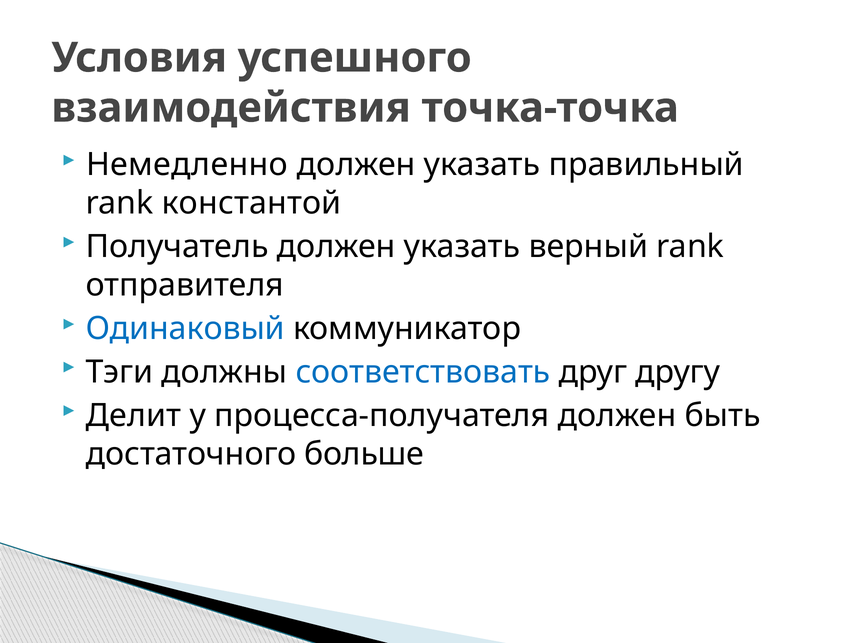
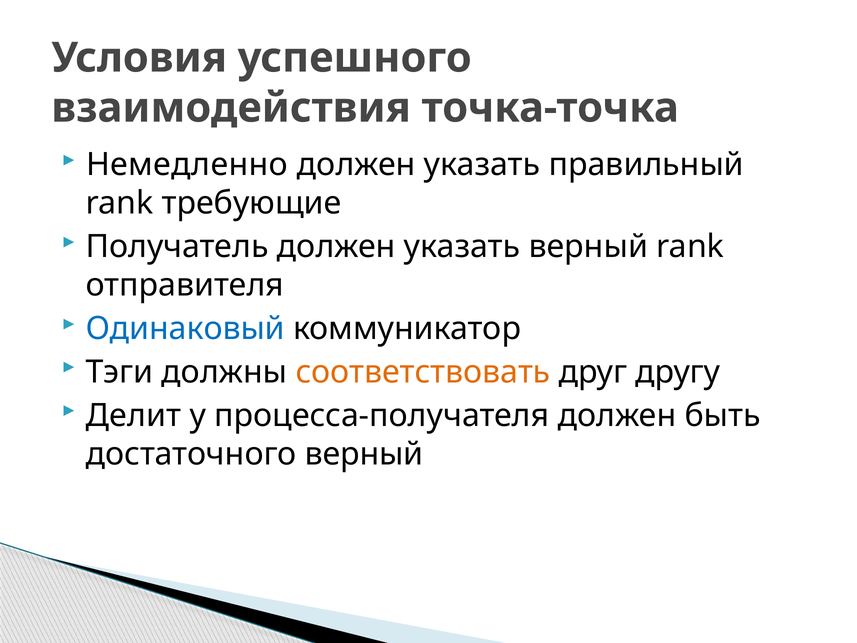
константой: константой -> требующие
соответствовать colour: blue -> orange
достаточного больше: больше -> верный
